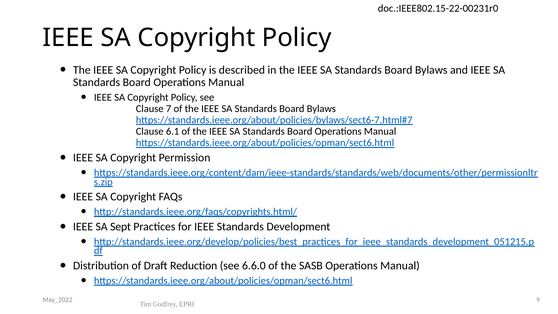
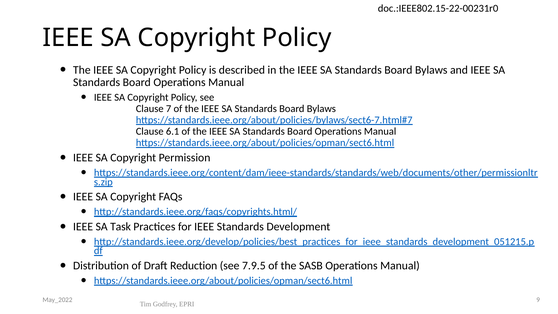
Sept: Sept -> Task
6.6.0: 6.6.0 -> 7.9.5
